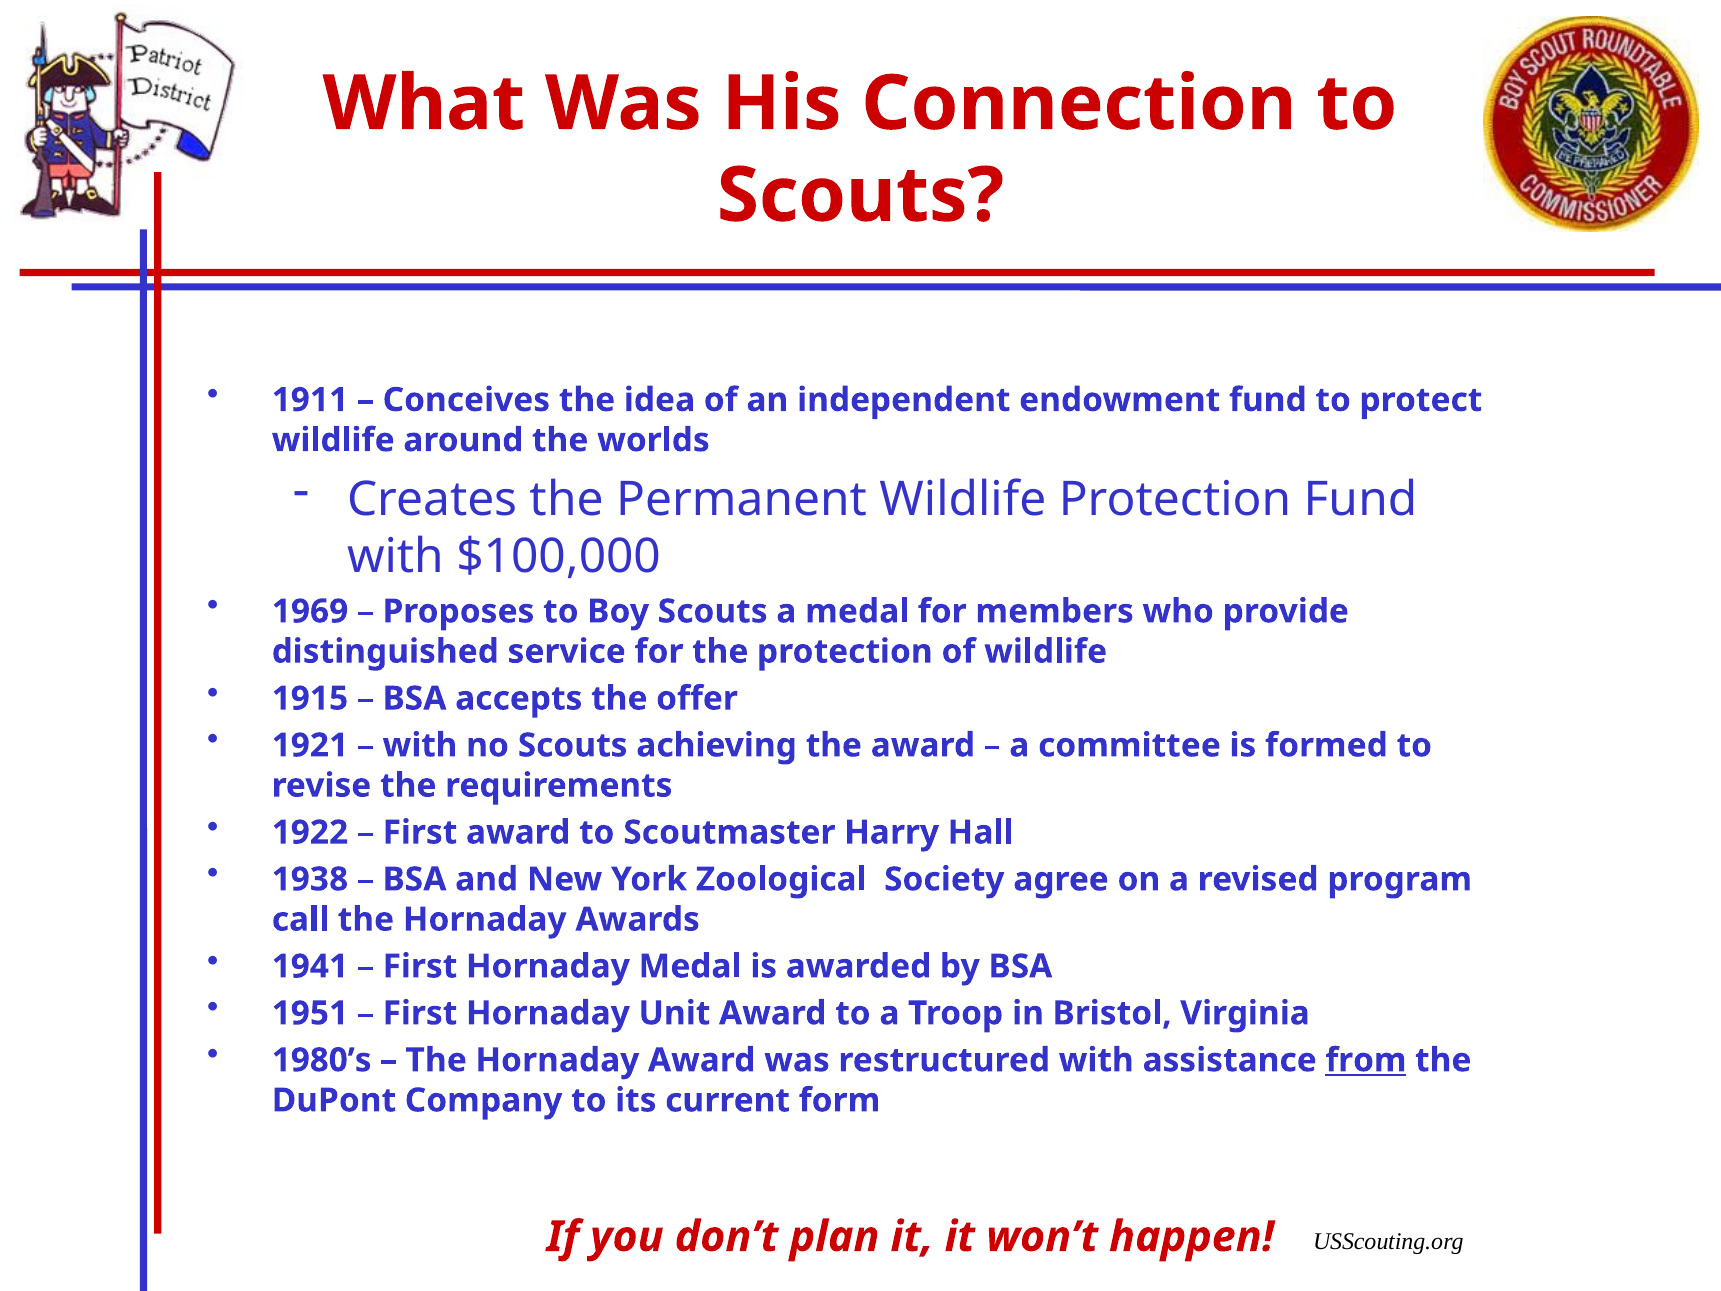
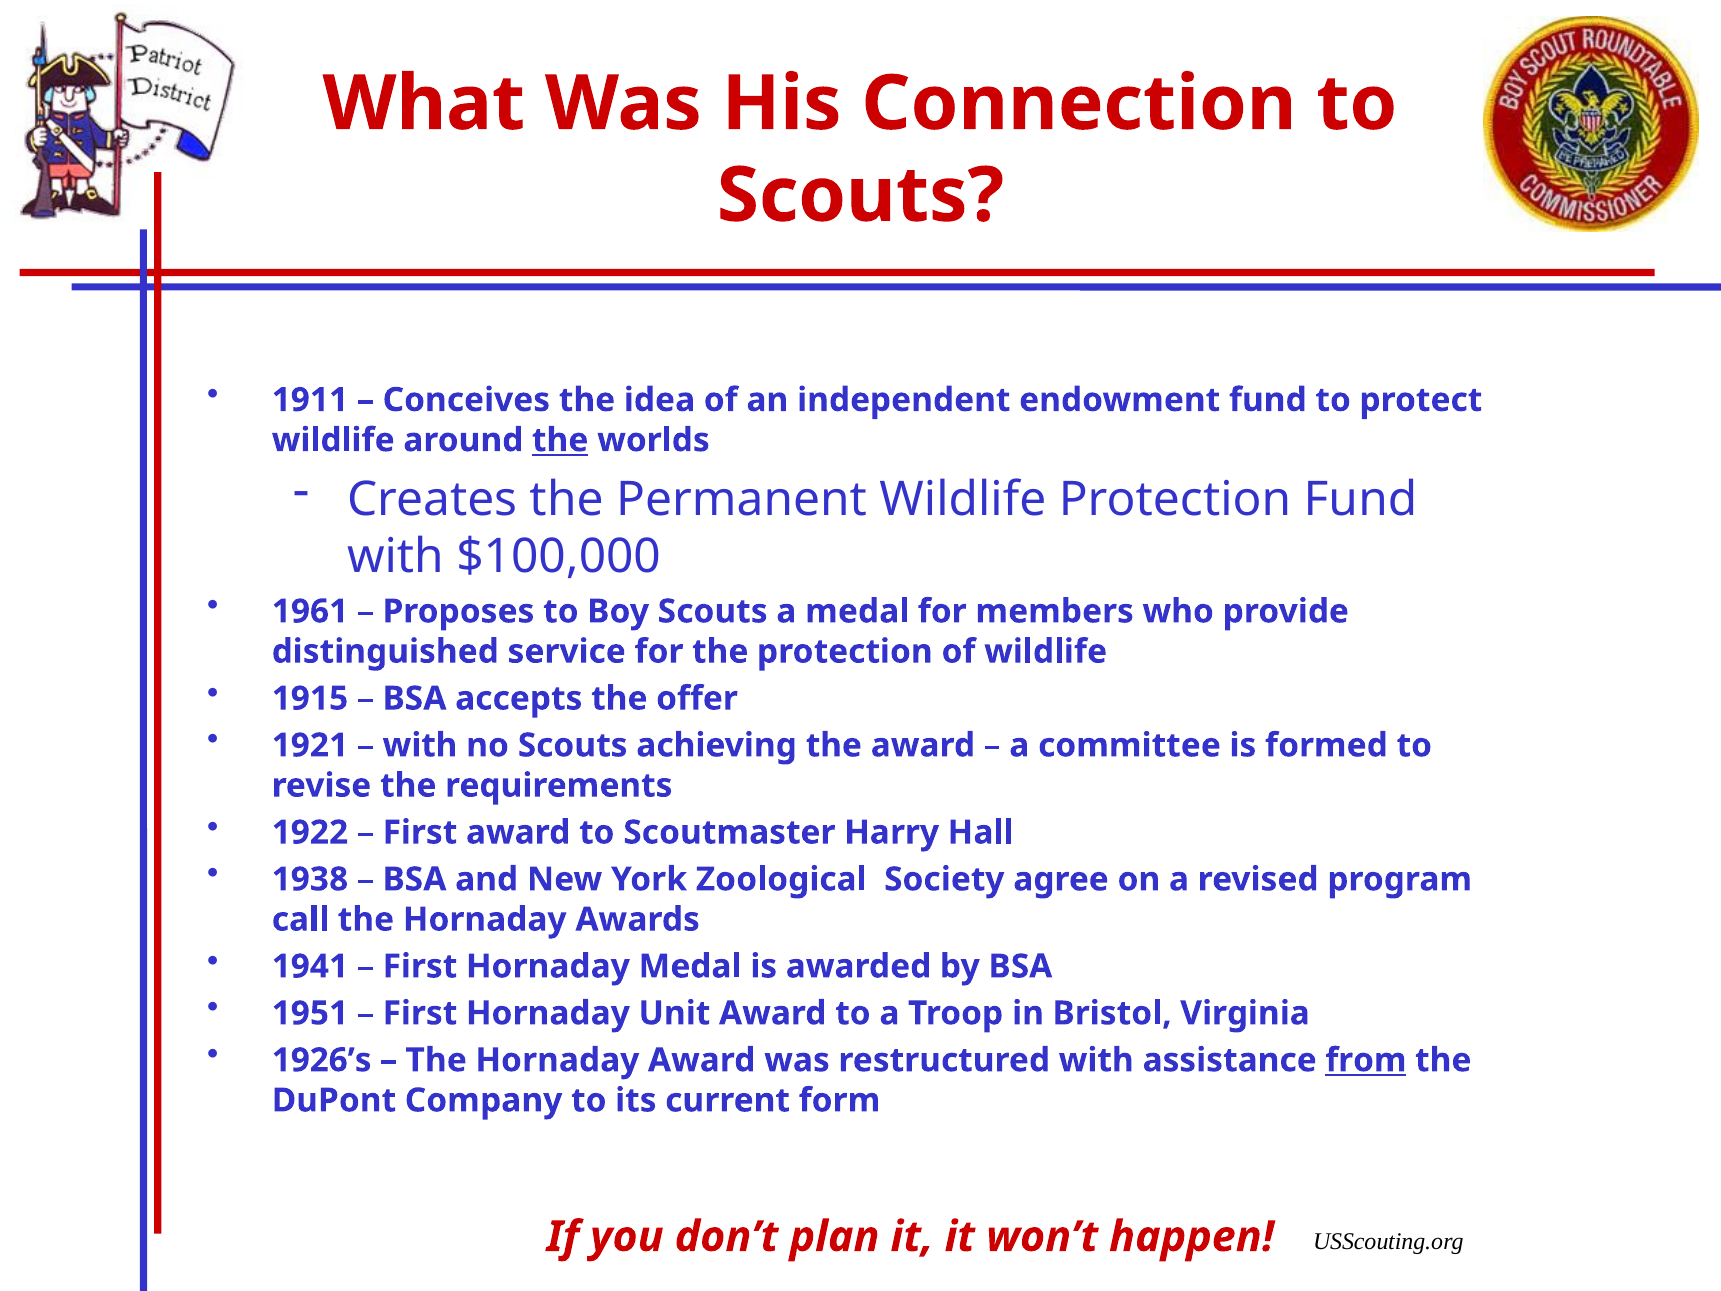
the at (560, 440) underline: none -> present
1969: 1969 -> 1961
1980’s: 1980’s -> 1926’s
